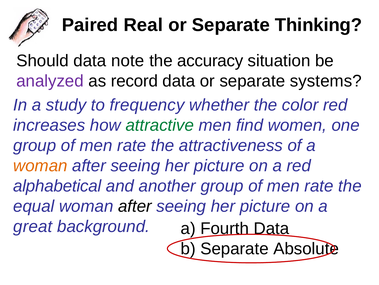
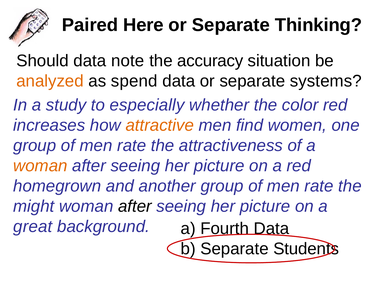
Real: Real -> Here
analyzed colour: purple -> orange
record: record -> spend
frequency: frequency -> especially
attractive colour: green -> orange
alphabetical: alphabetical -> homegrown
equal: equal -> might
Absolute: Absolute -> Students
